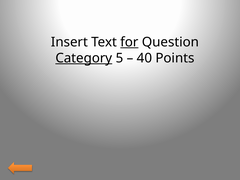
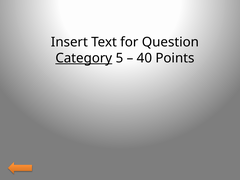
for underline: present -> none
